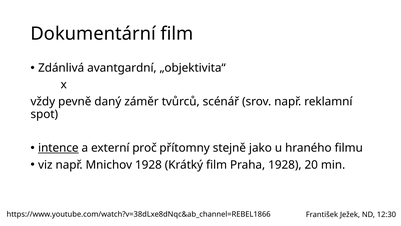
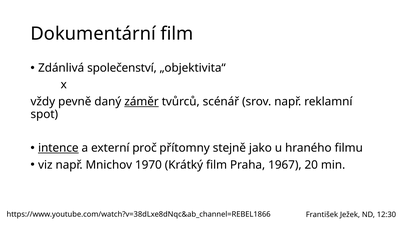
avantgardní: avantgardní -> společenství
záměr underline: none -> present
Mnichov 1928: 1928 -> 1970
Praha 1928: 1928 -> 1967
